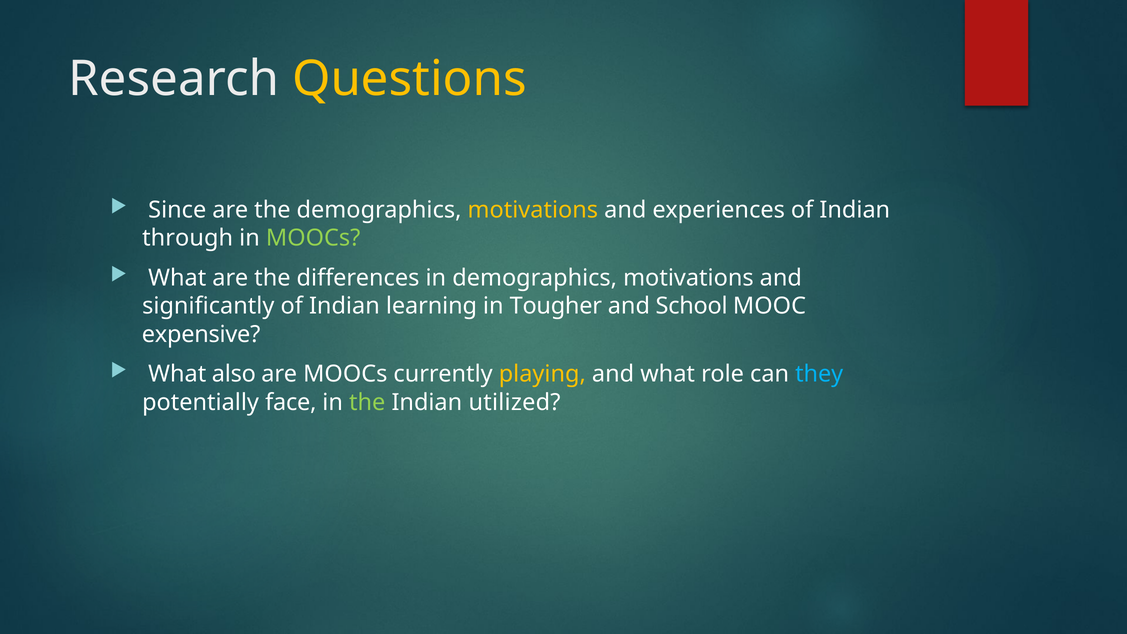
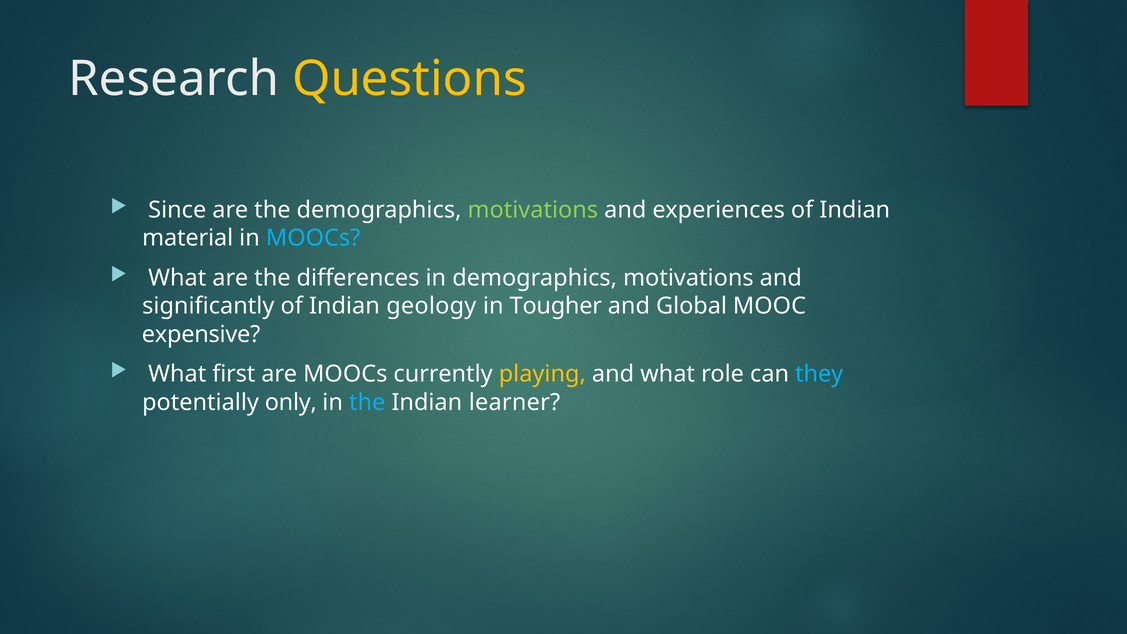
motivations at (533, 210) colour: yellow -> light green
through: through -> material
MOOCs at (313, 238) colour: light green -> light blue
learning: learning -> geology
School: School -> Global
also: also -> first
face: face -> only
the at (367, 402) colour: light green -> light blue
utilized: utilized -> learner
